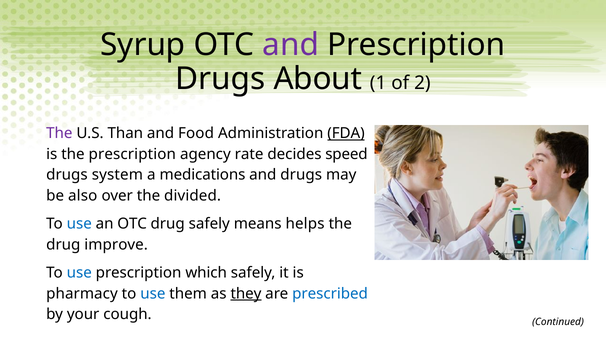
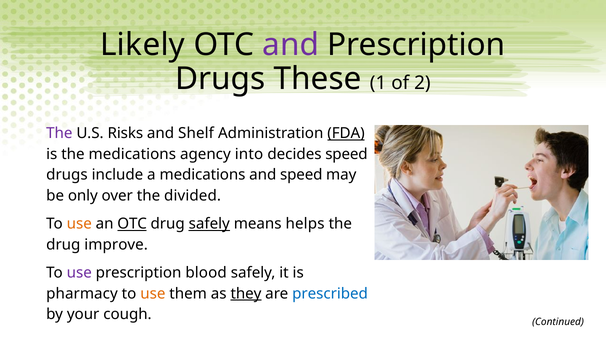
Syrup: Syrup -> Likely
About: About -> These
Than: Than -> Risks
Food: Food -> Shelf
the prescription: prescription -> medications
rate: rate -> into
system: system -> include
and drugs: drugs -> speed
also: also -> only
use at (79, 224) colour: blue -> orange
OTC at (132, 224) underline: none -> present
safely at (209, 224) underline: none -> present
use at (79, 273) colour: blue -> purple
which: which -> blood
use at (153, 293) colour: blue -> orange
